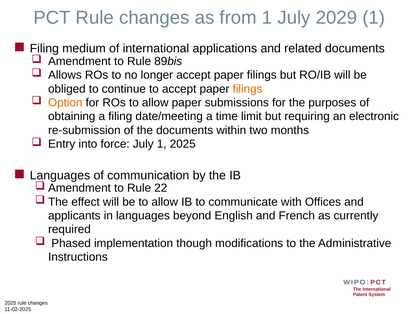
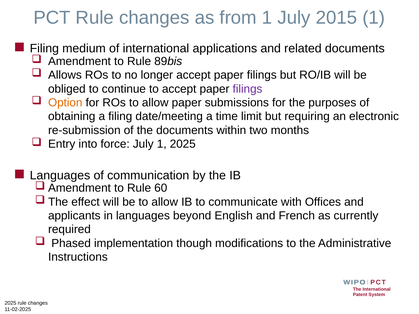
2029: 2029 -> 2015
filings at (248, 89) colour: orange -> purple
22: 22 -> 60
